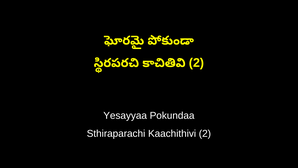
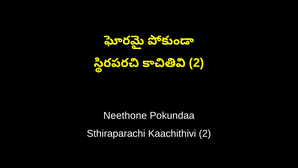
Yesayyaa: Yesayyaa -> Neethone
